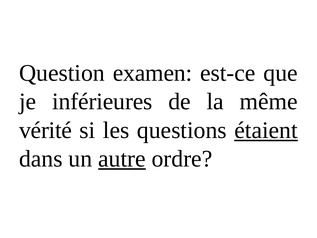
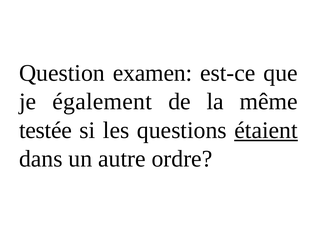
inférieures: inférieures -> également
vérité: vérité -> testée
autre underline: present -> none
